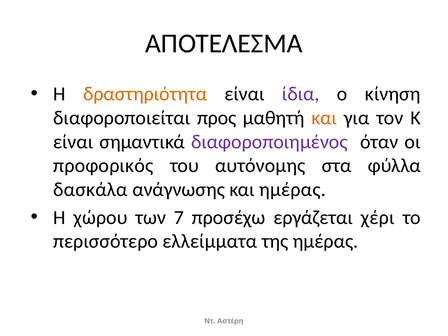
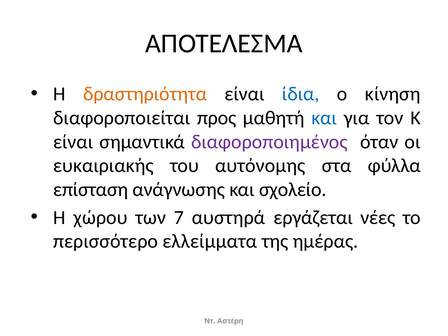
ίδια colour: purple -> blue
και at (324, 118) colour: orange -> blue
προφορικός: προφορικός -> ευκαιριακής
δασκάλα: δασκάλα -> επίσταση
και ημέρας: ημέρας -> σχολείο
προσέχω: προσέχω -> αυστηρά
χέρι: χέρι -> νέες
